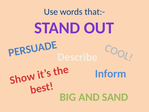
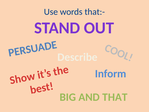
SAND: SAND -> THAT
